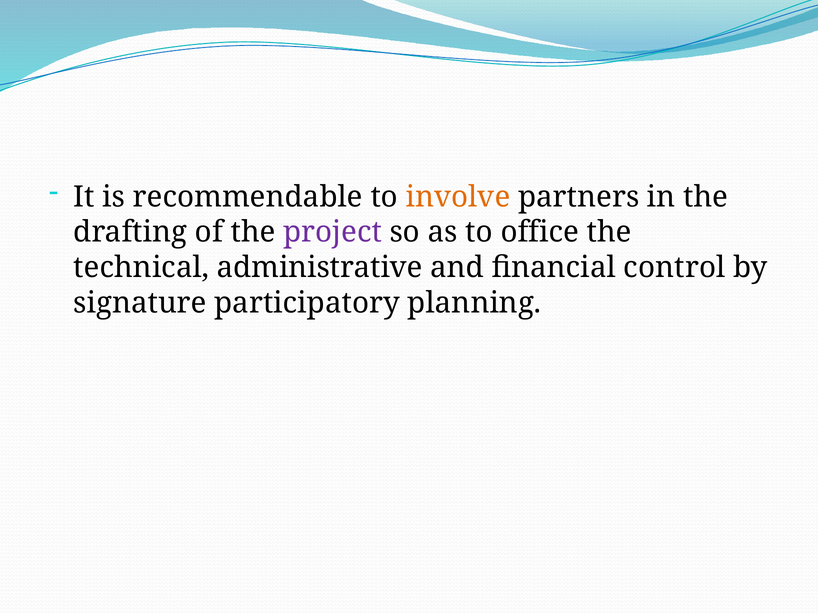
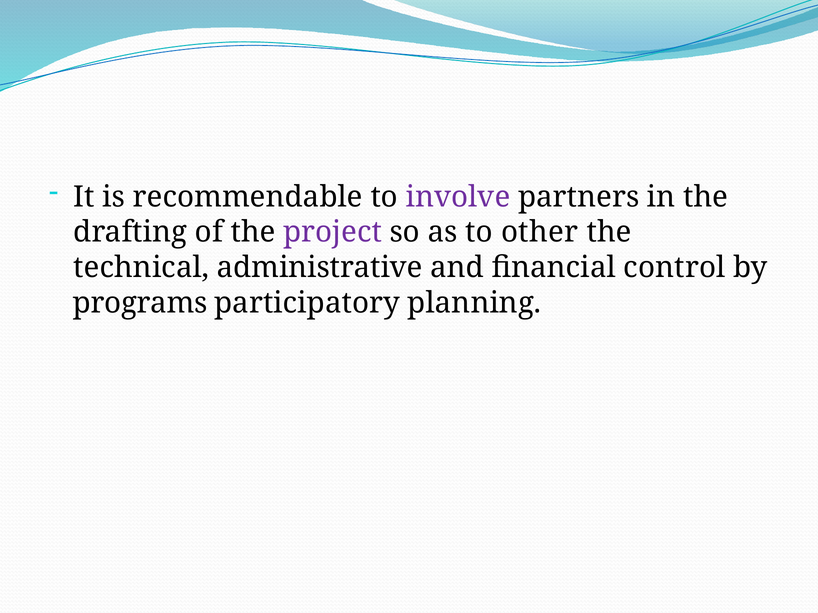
involve colour: orange -> purple
office: office -> other
signature: signature -> programs
